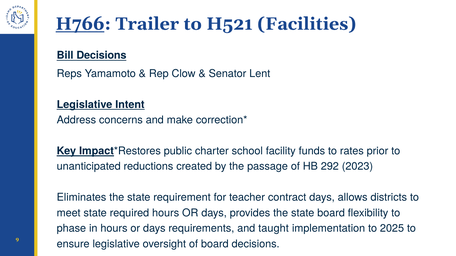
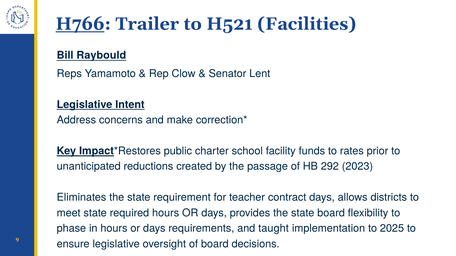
Bill Decisions: Decisions -> Raybould
